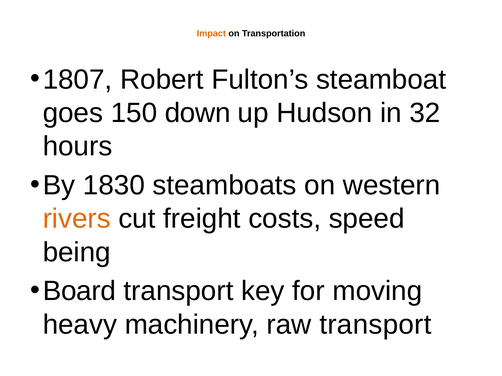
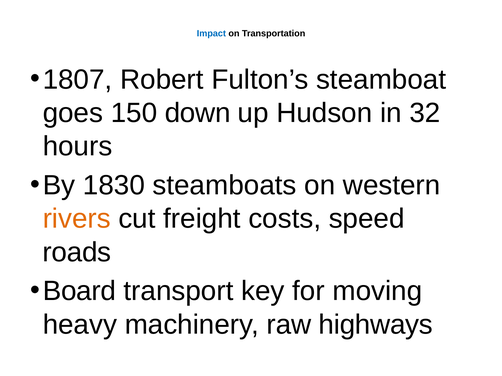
Impact colour: orange -> blue
being: being -> roads
raw transport: transport -> highways
